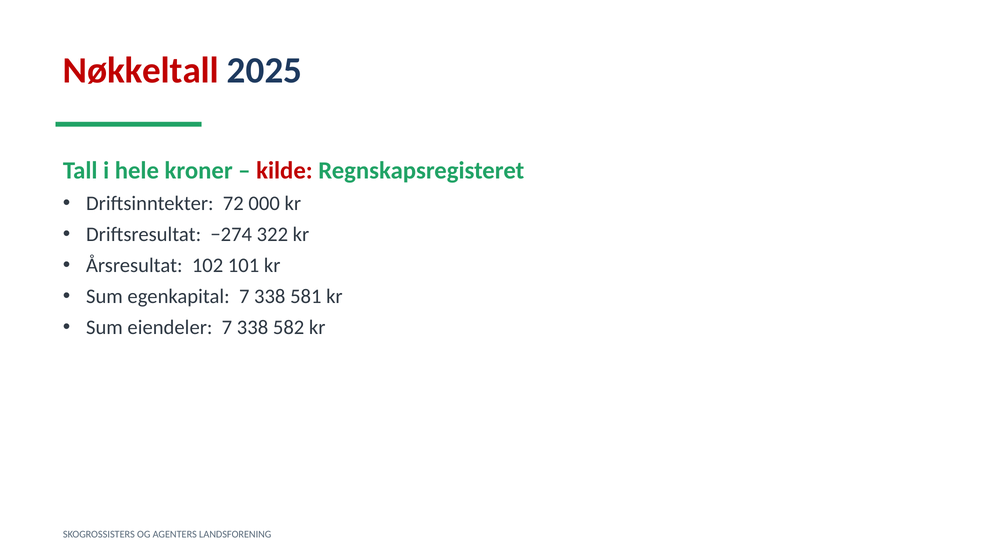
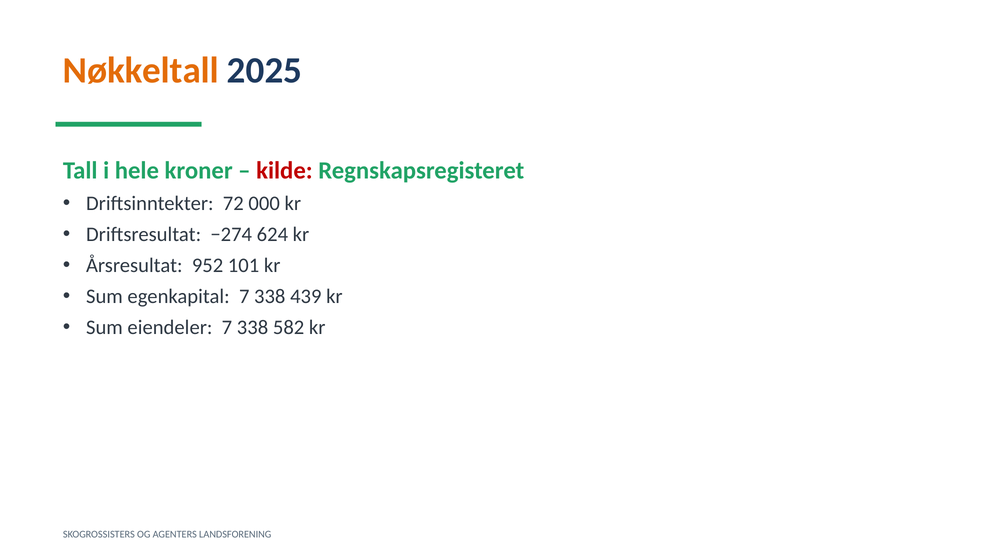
Nøkkeltall colour: red -> orange
322: 322 -> 624
102: 102 -> 952
581: 581 -> 439
